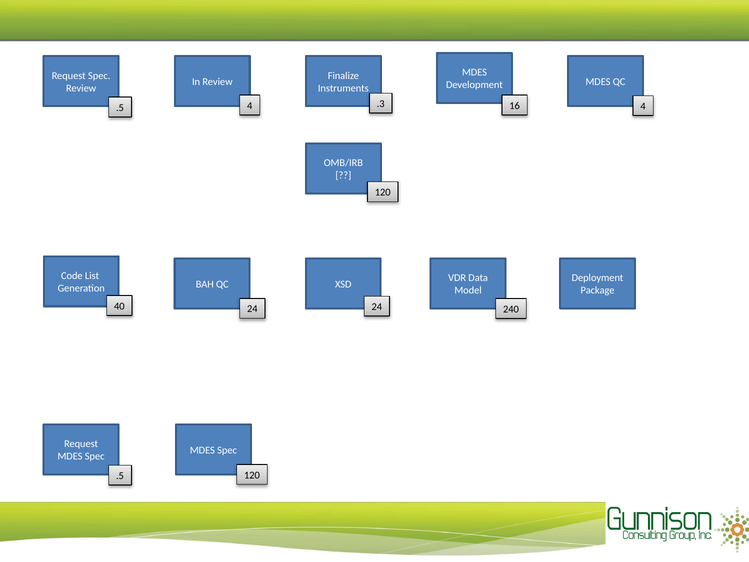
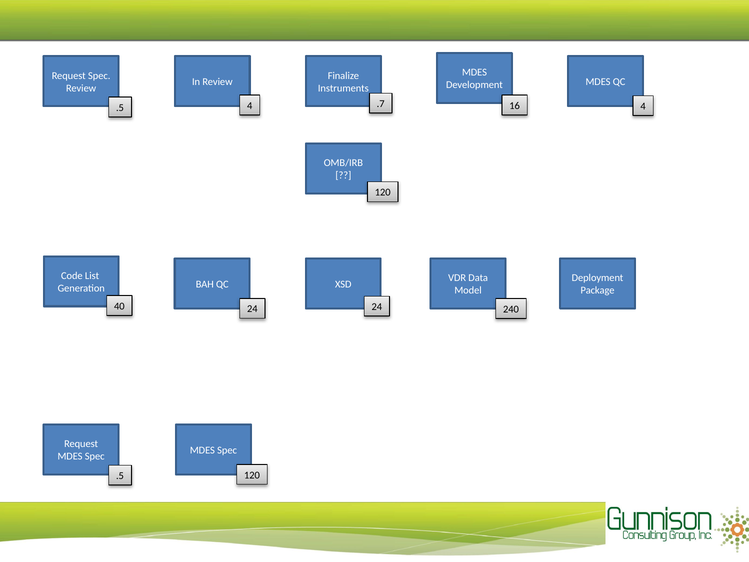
.3: .3 -> .7
